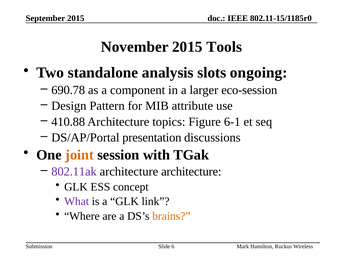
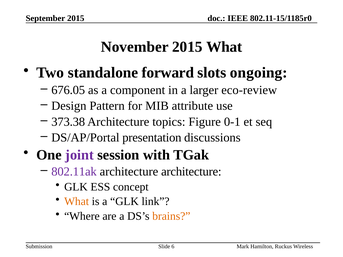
2015 Tools: Tools -> What
analysis: analysis -> forward
690.78: 690.78 -> 676.05
eco-session: eco-session -> eco-review
410.88: 410.88 -> 373.38
6-1: 6-1 -> 0-1
joint colour: orange -> purple
What at (77, 202) colour: purple -> orange
